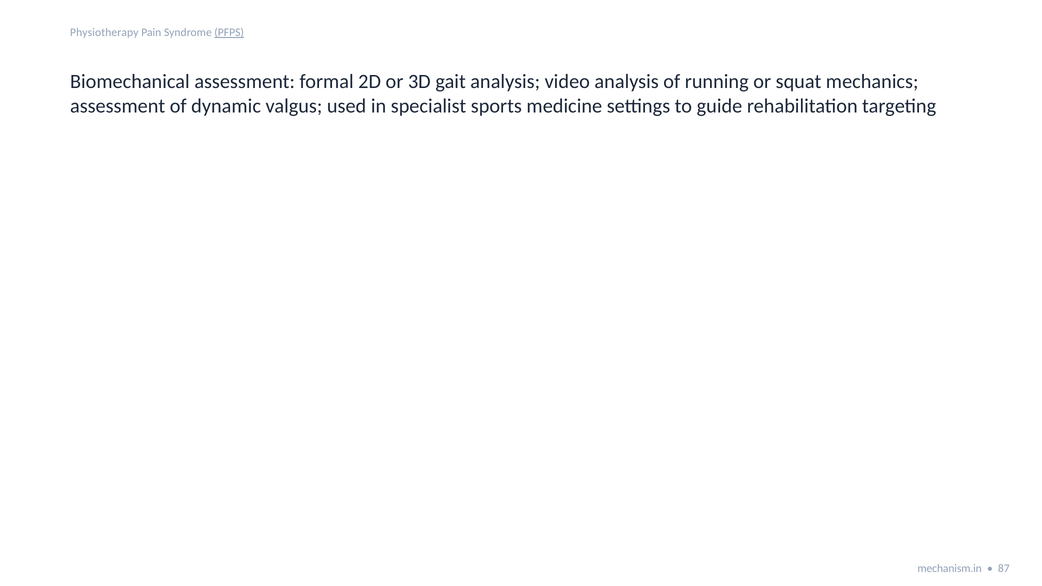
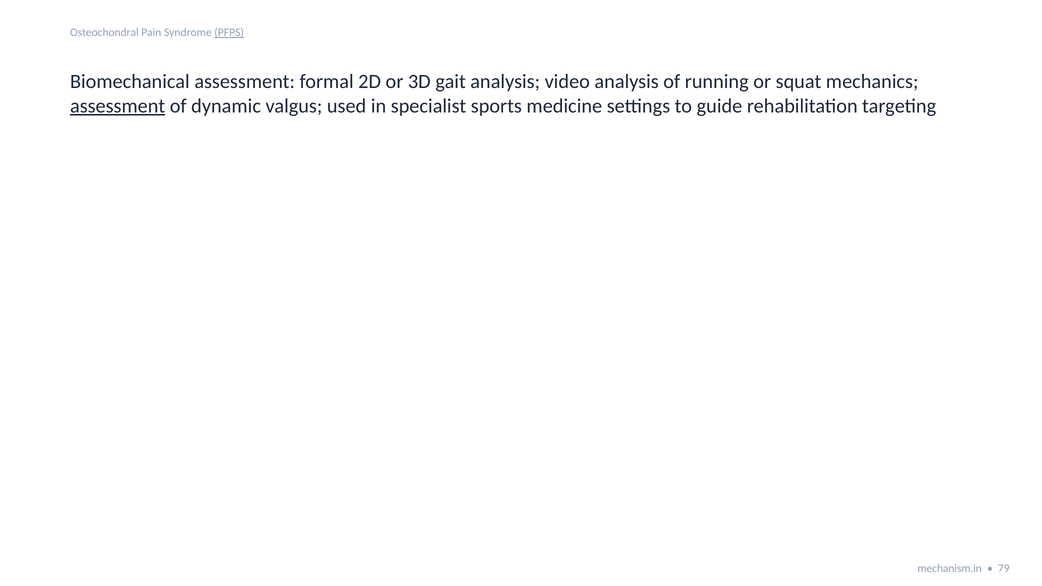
Physiotherapy: Physiotherapy -> Osteochondral
assessment at (118, 106) underline: none -> present
87: 87 -> 79
